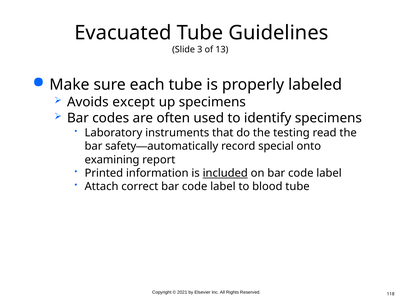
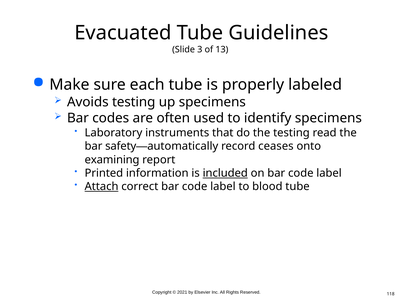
Avoids except: except -> testing
special: special -> ceases
Attach underline: none -> present
